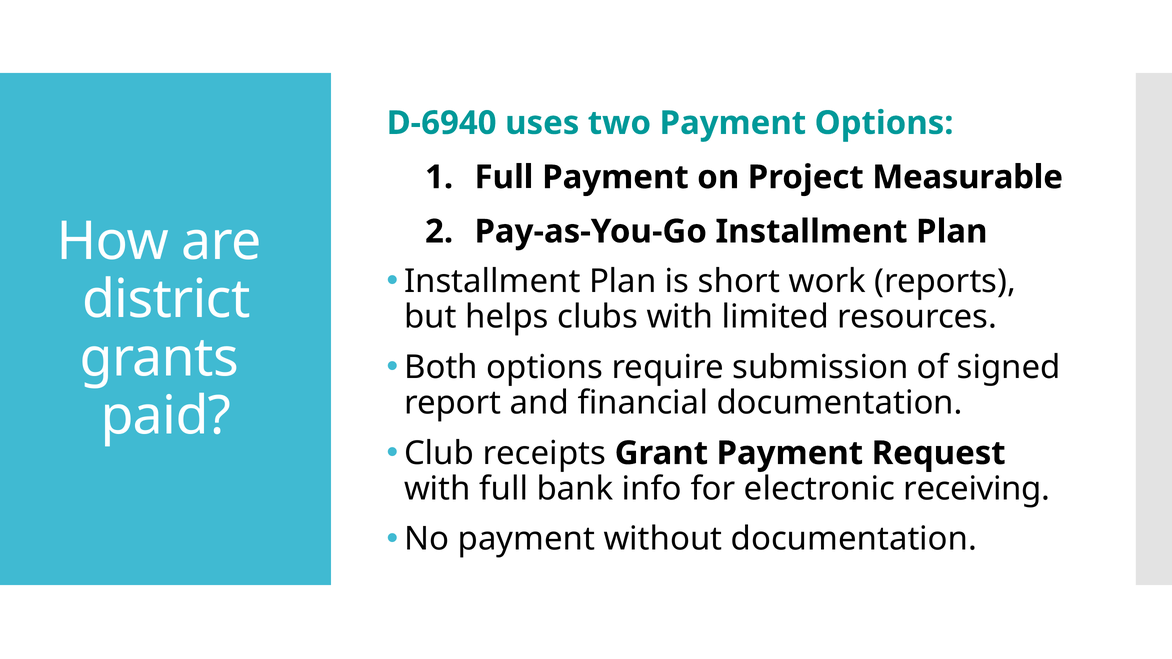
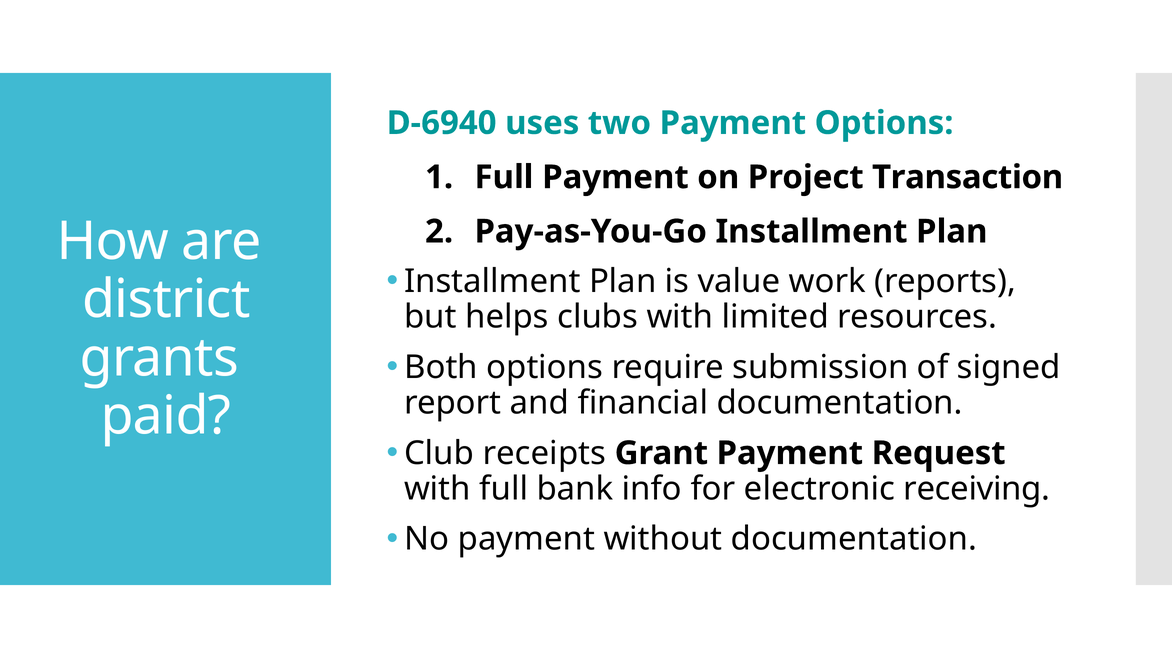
Measurable: Measurable -> Transaction
short: short -> value
